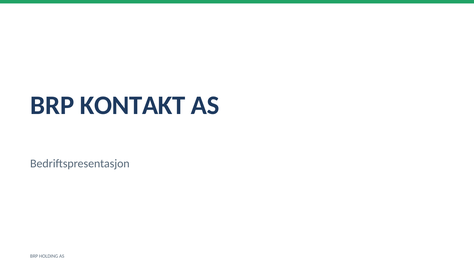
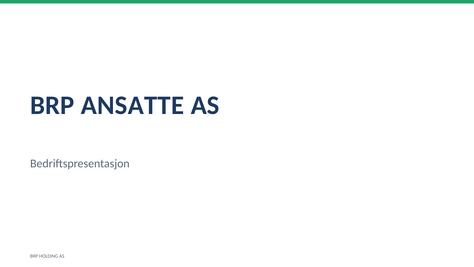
KONTAKT: KONTAKT -> ANSATTE
